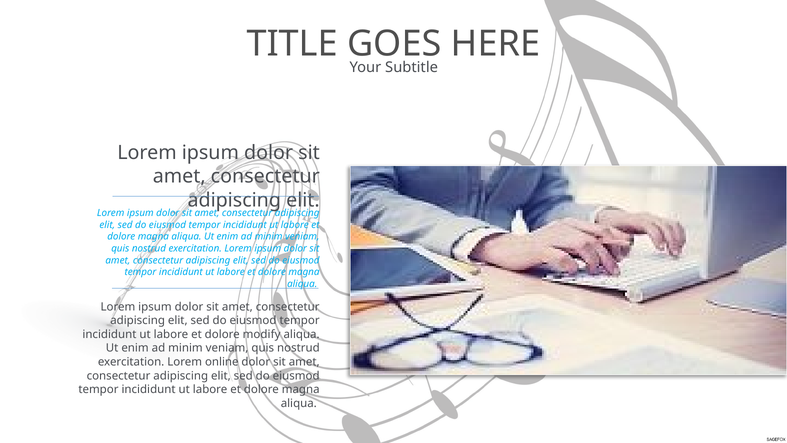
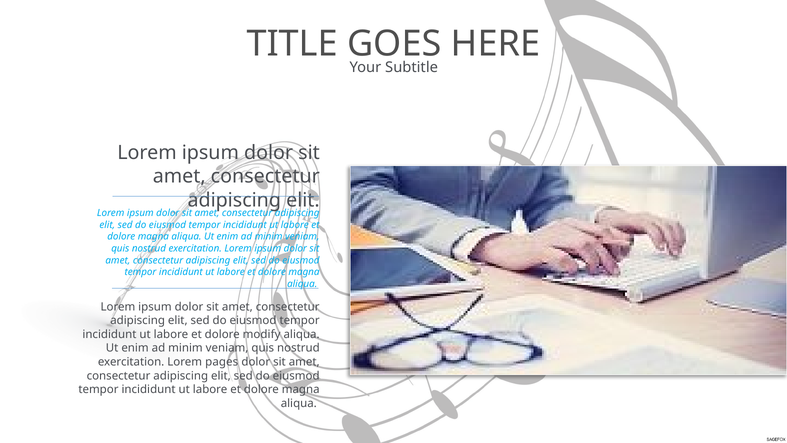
online: online -> pages
